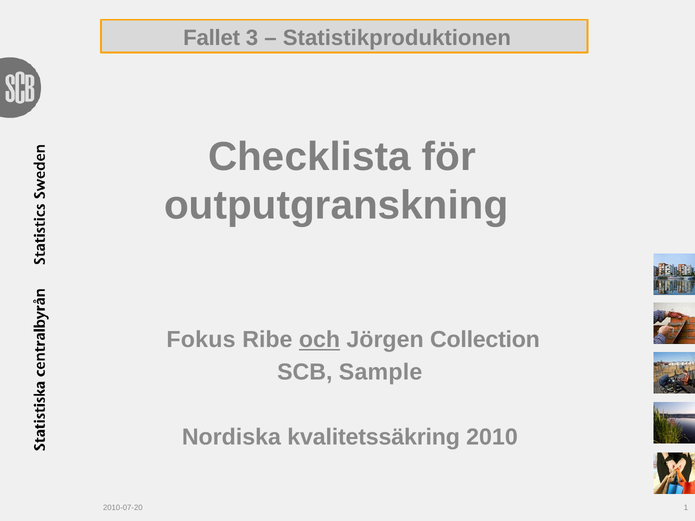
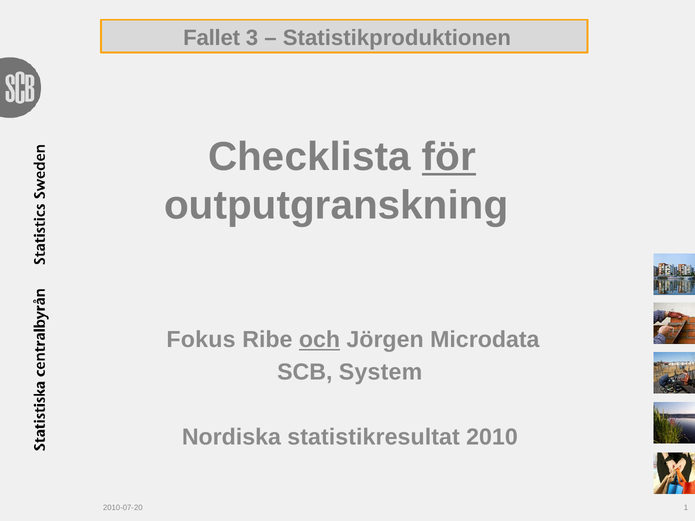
för underline: none -> present
Collection: Collection -> Microdata
Sample: Sample -> System
kvalitetssäkring: kvalitetssäkring -> statistikresultat
